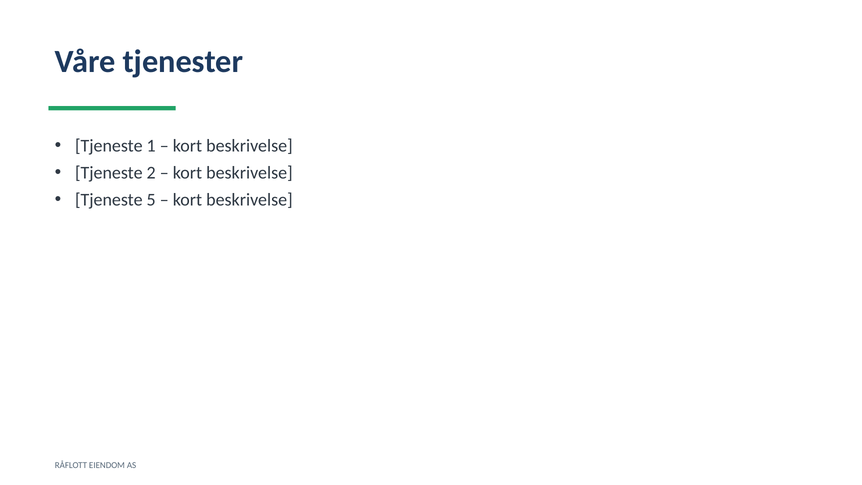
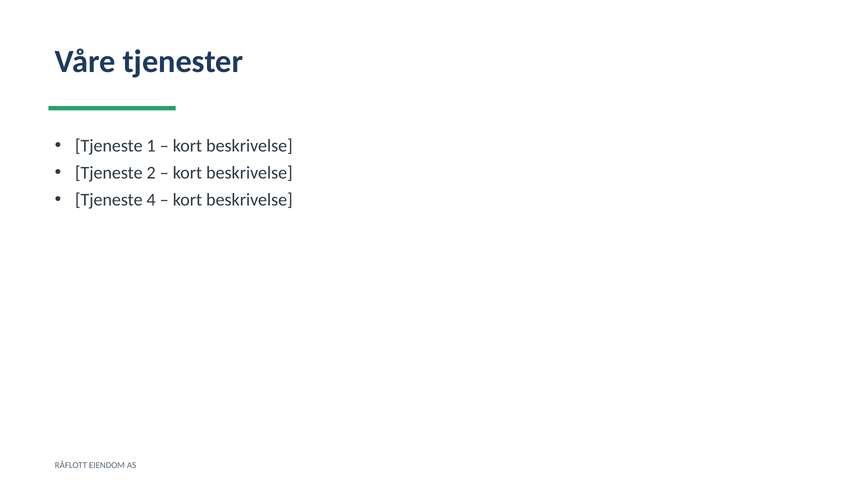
5: 5 -> 4
